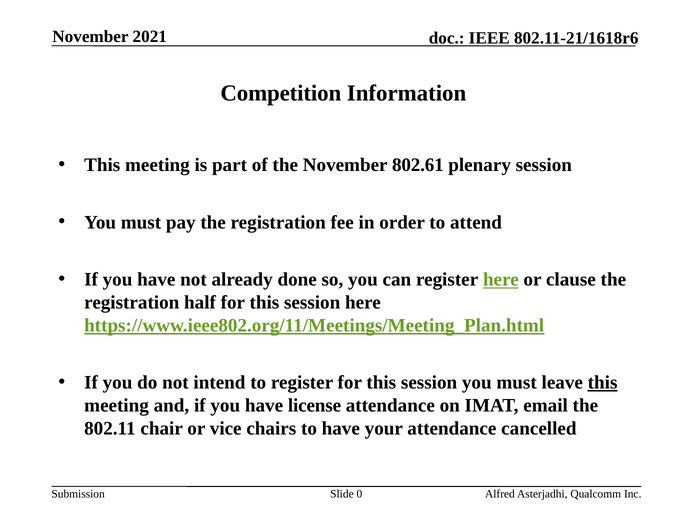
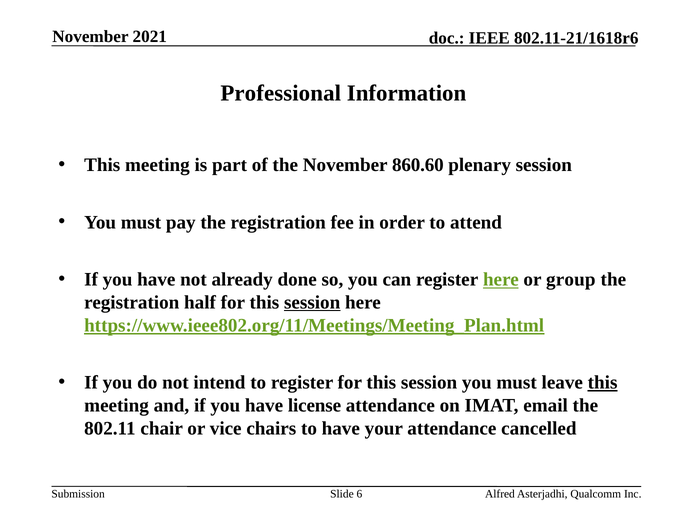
Competition: Competition -> Professional
802.61: 802.61 -> 860.60
clause: clause -> group
session at (312, 303) underline: none -> present
0: 0 -> 6
